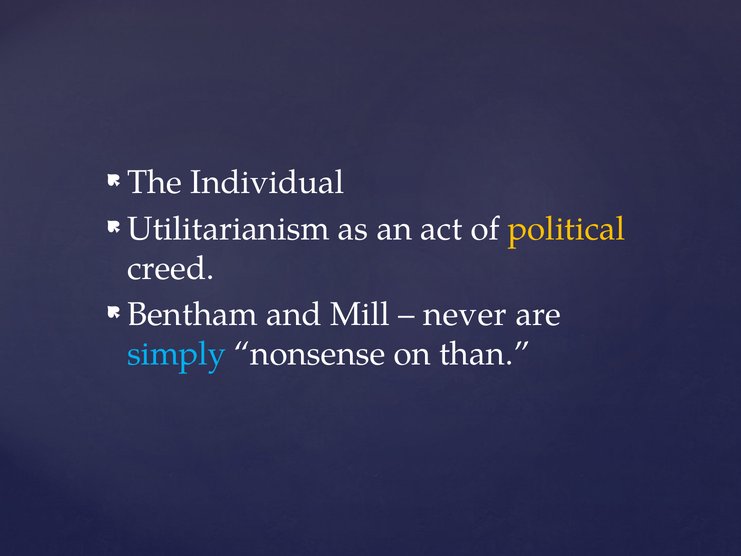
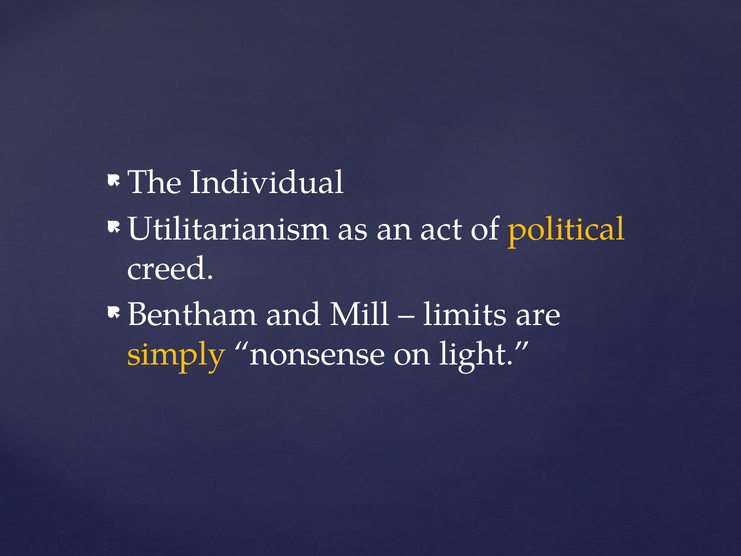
never: never -> limits
simply colour: light blue -> yellow
than: than -> light
